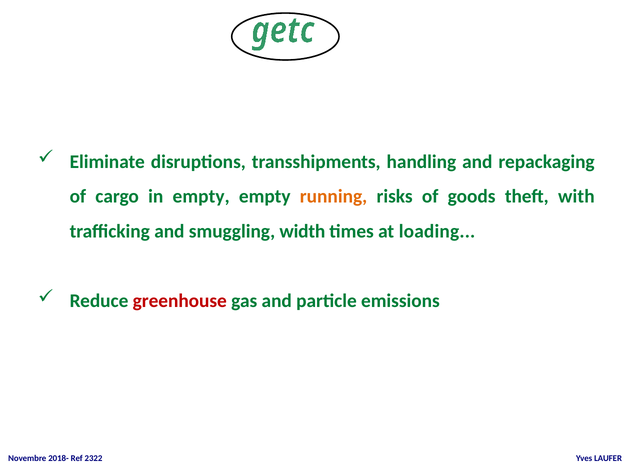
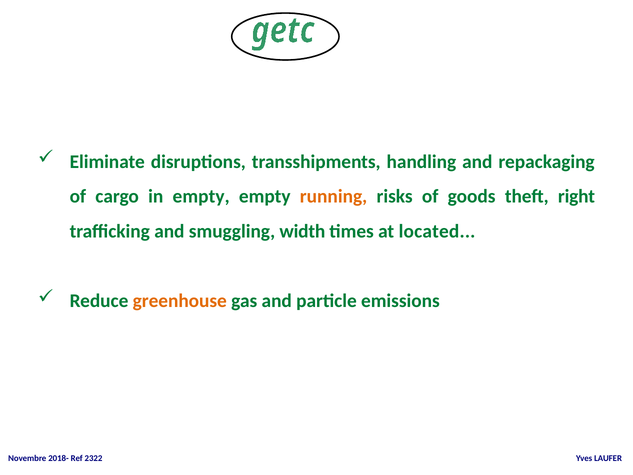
with: with -> right
loading: loading -> located
greenhouse colour: red -> orange
